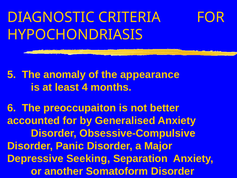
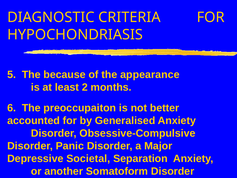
anomaly: anomaly -> because
4: 4 -> 2
Seeking: Seeking -> Societal
